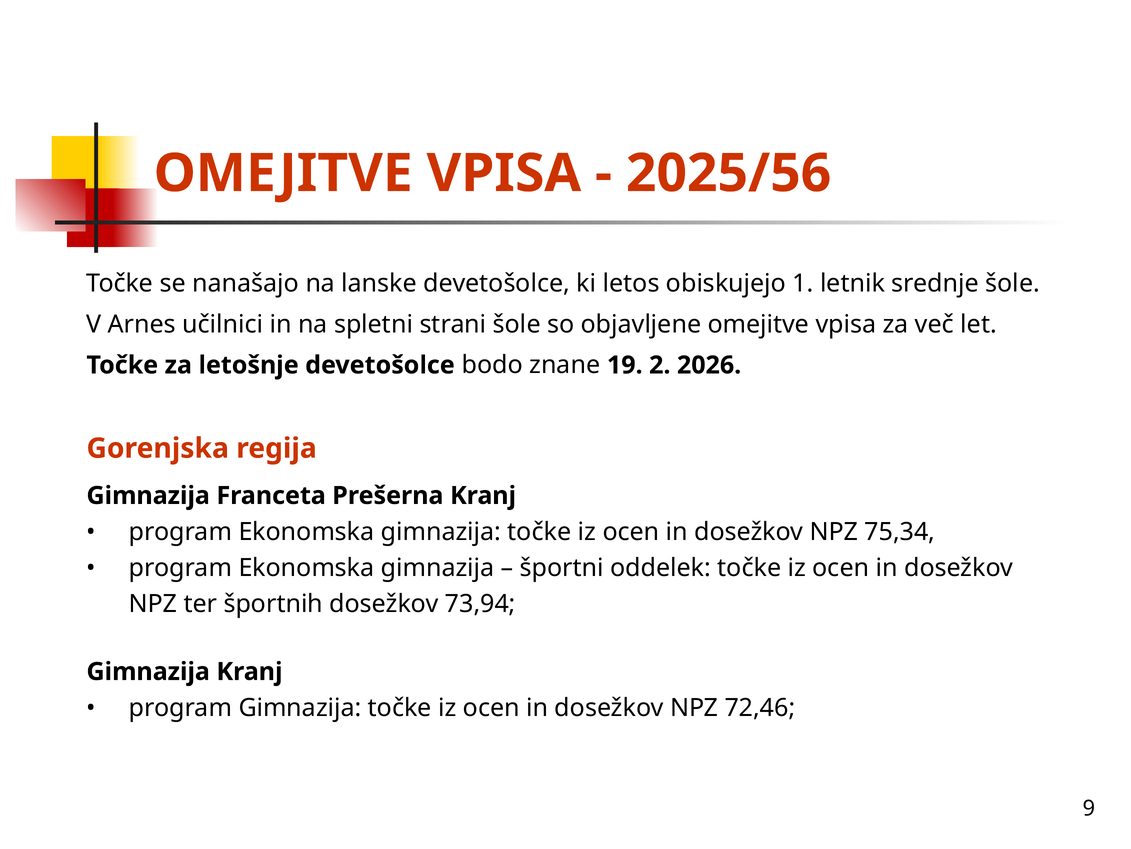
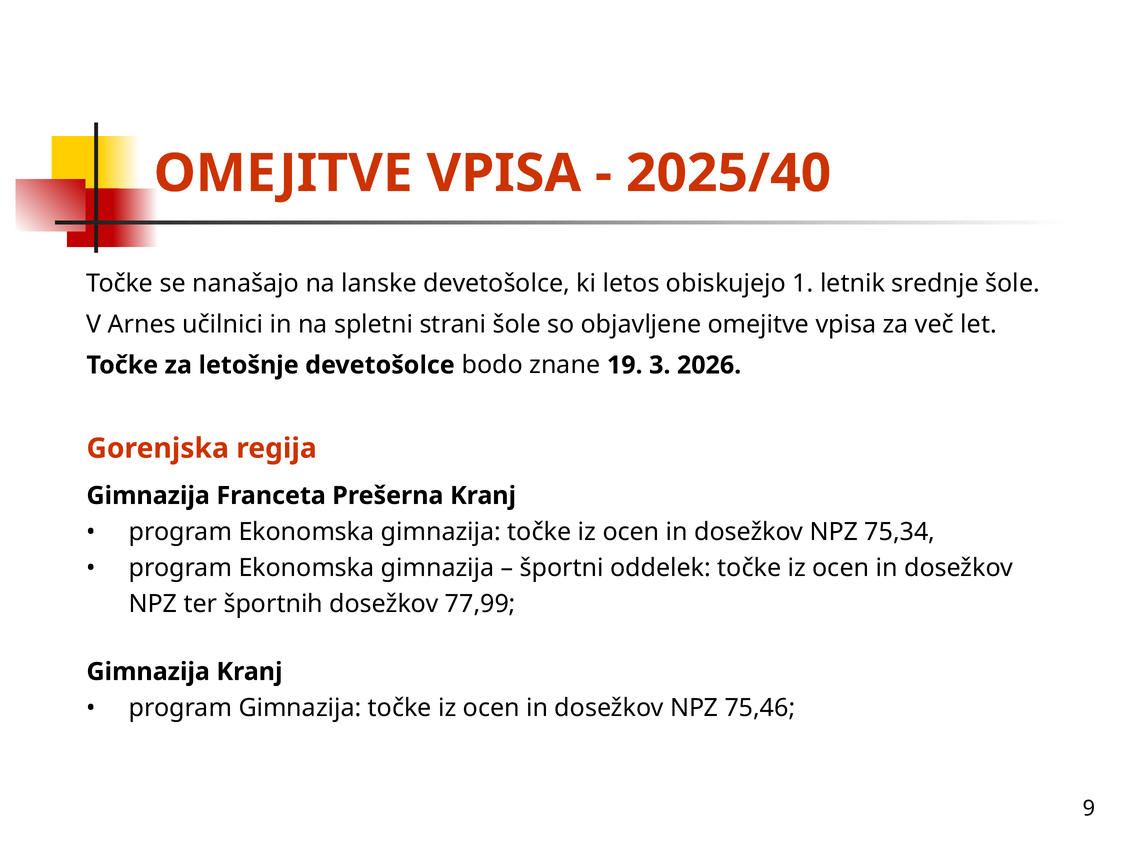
2025/56: 2025/56 -> 2025/40
2: 2 -> 3
73,94: 73,94 -> 77,99
72,46: 72,46 -> 75,46
